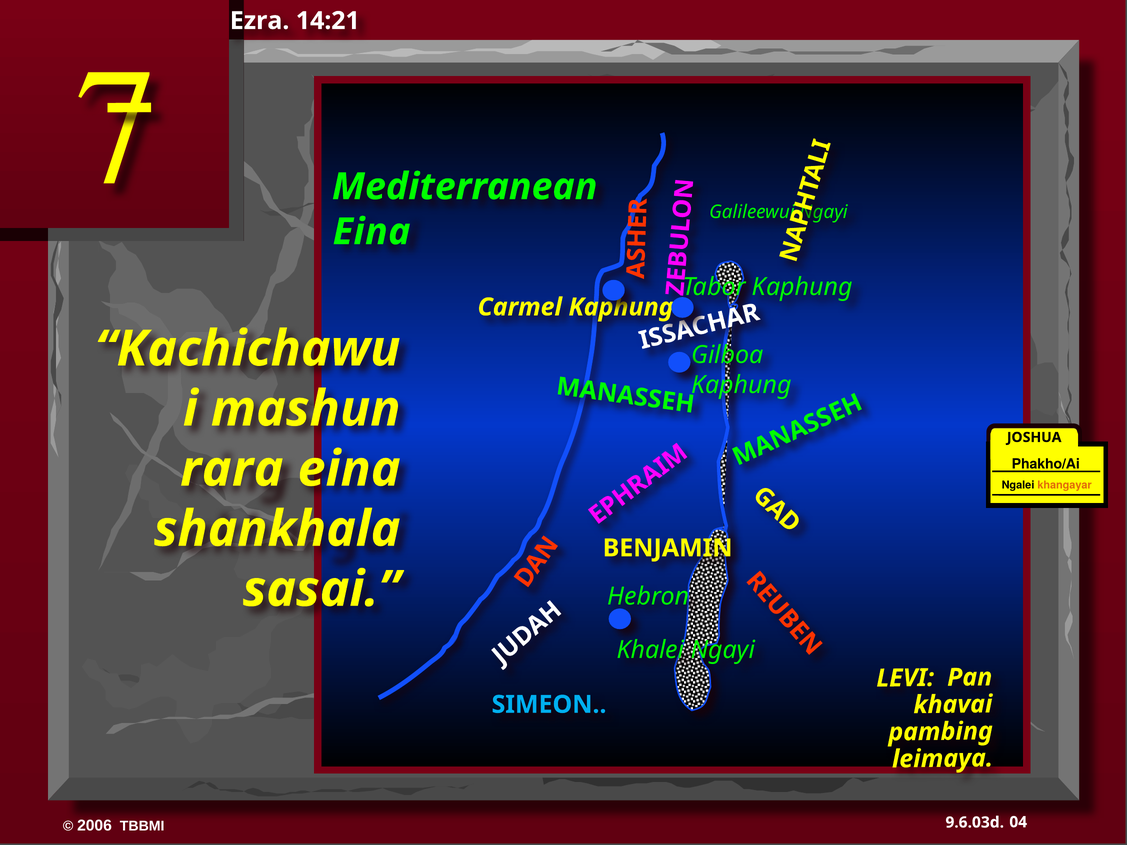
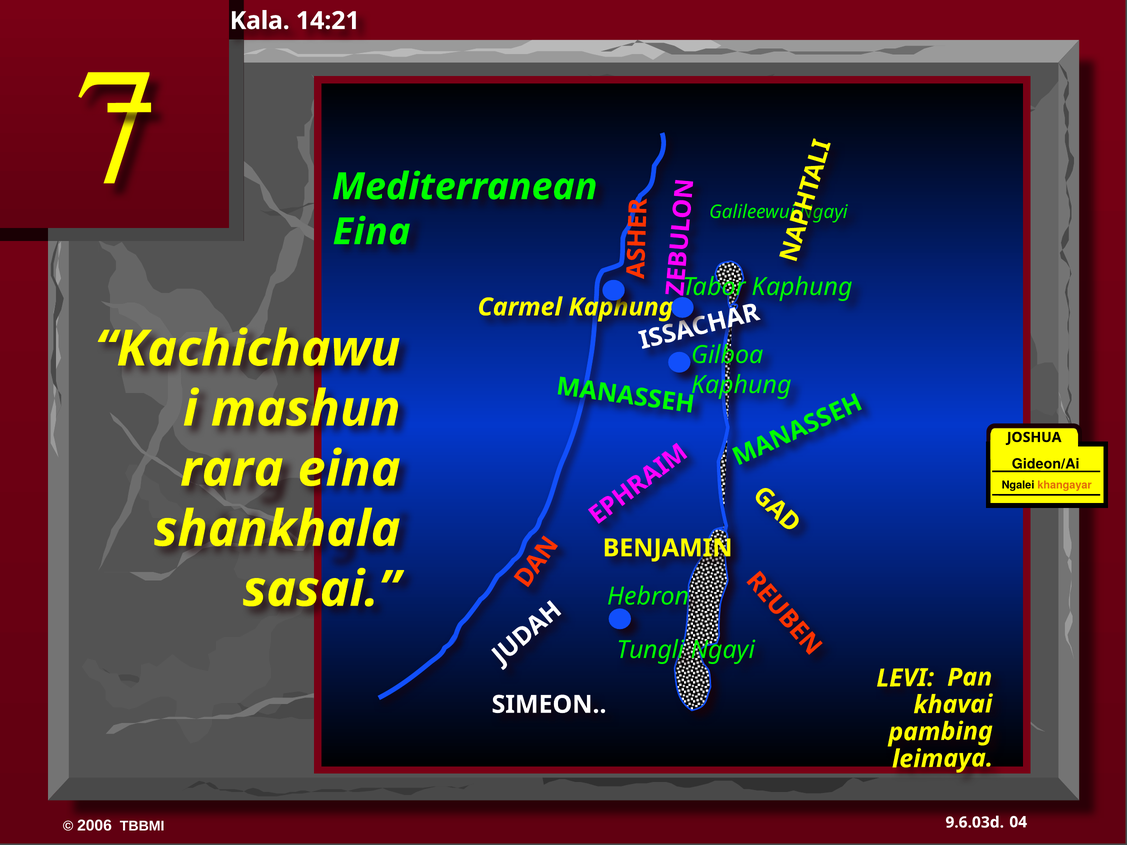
Ezra: Ezra -> Kala
Phakho/Ai: Phakho/Ai -> Gideon/Ai
Khalei: Khalei -> Tungli
SIMEON colour: light blue -> white
